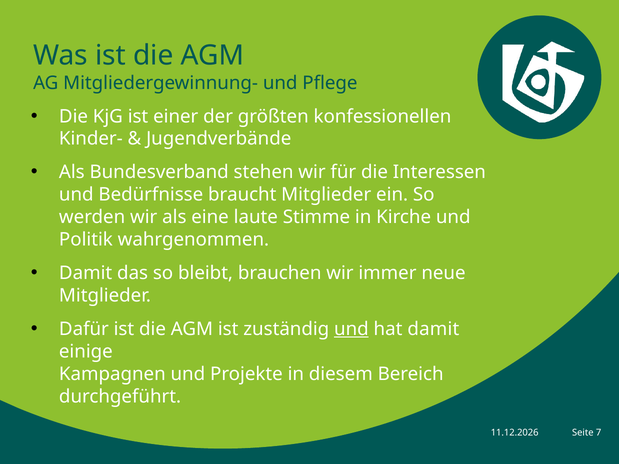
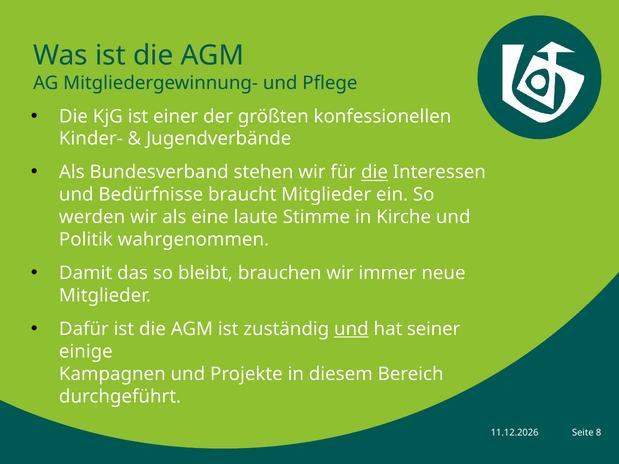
die at (374, 172) underline: none -> present
hat damit: damit -> seiner
7: 7 -> 8
